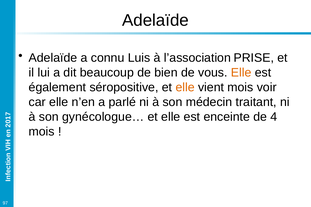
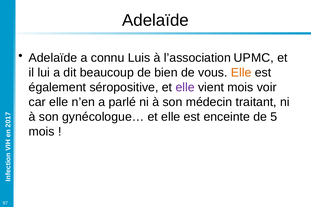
PRISE: PRISE -> UPMC
elle at (185, 87) colour: orange -> purple
4: 4 -> 5
